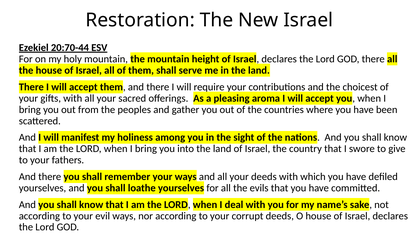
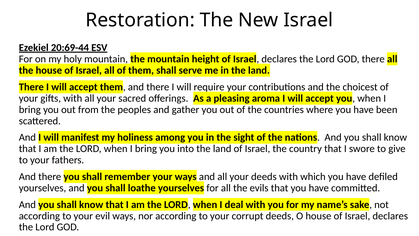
20:70-44: 20:70-44 -> 20:69-44
